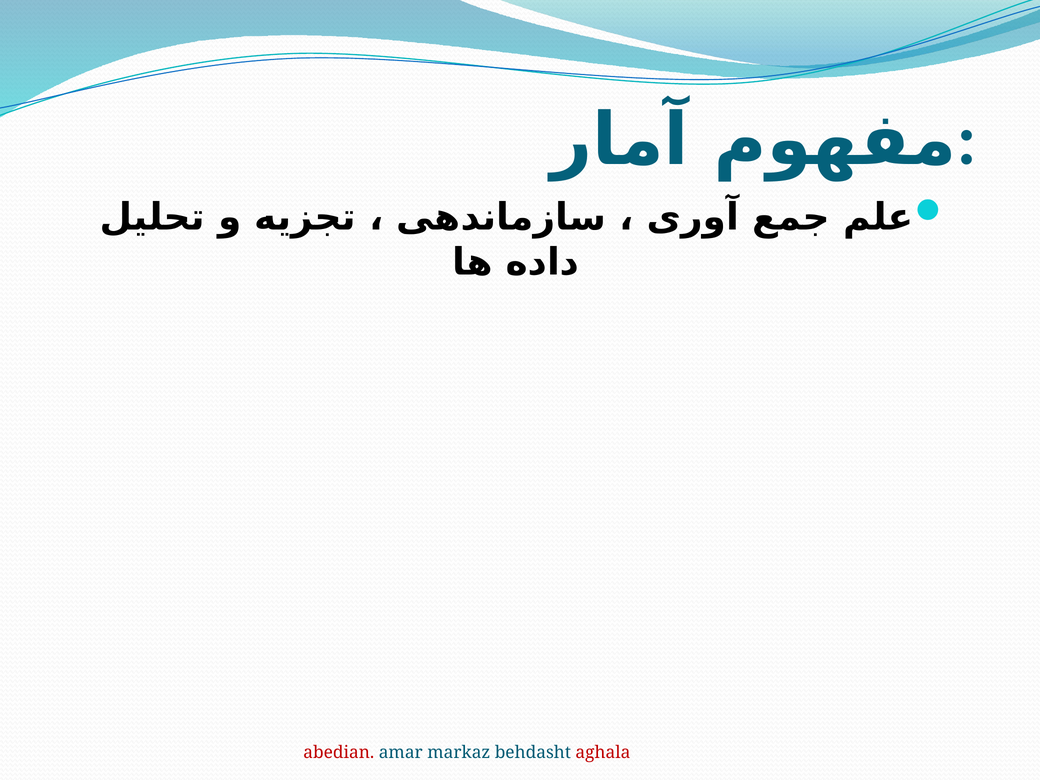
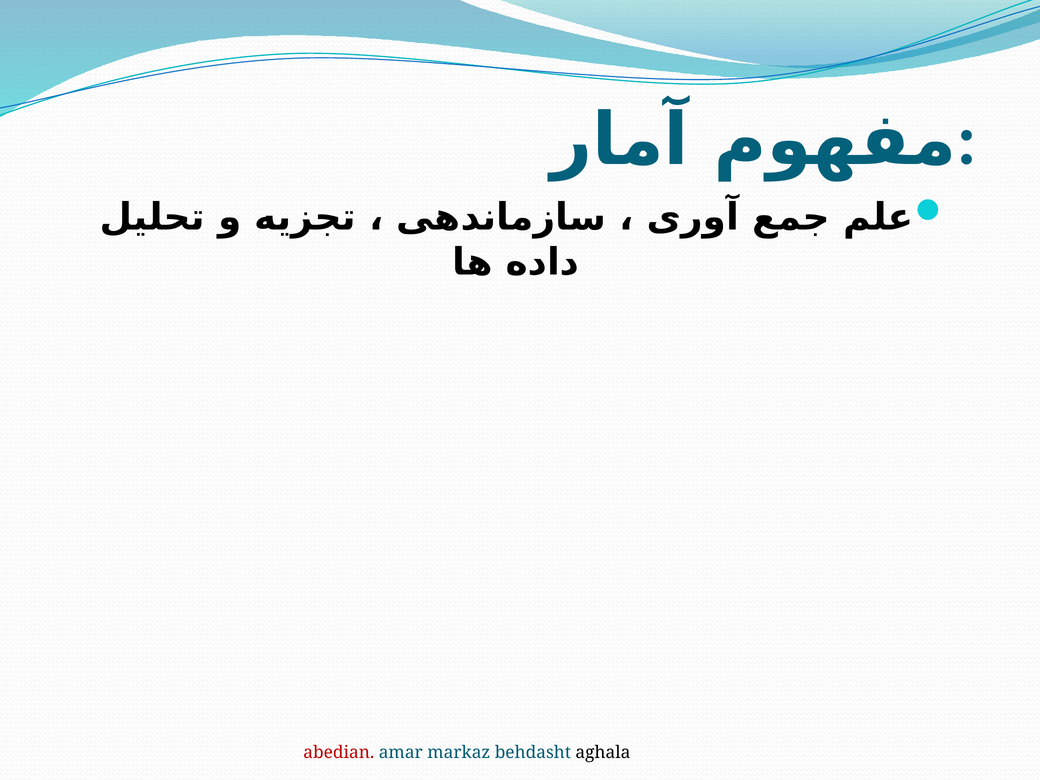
aghala colour: red -> black
